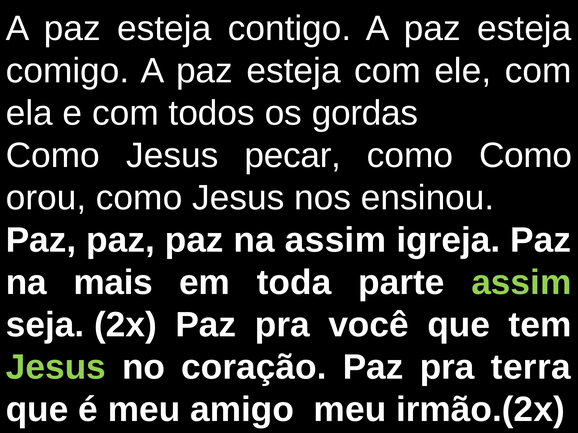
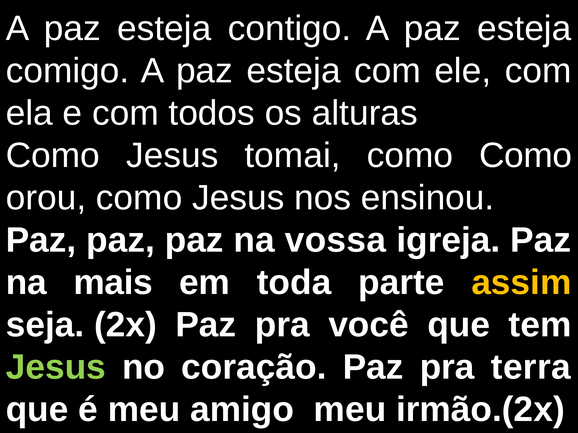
gordas: gordas -> alturas
pecar: pecar -> tomai
na assim: assim -> vossa
assim at (521, 283) colour: light green -> yellow
